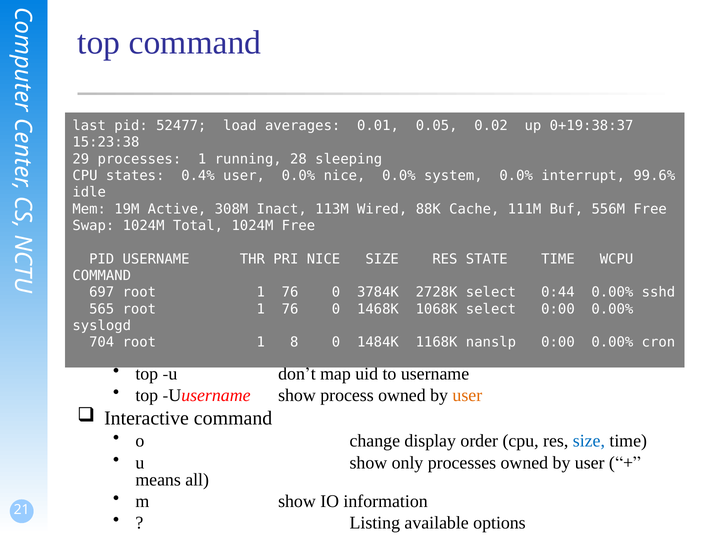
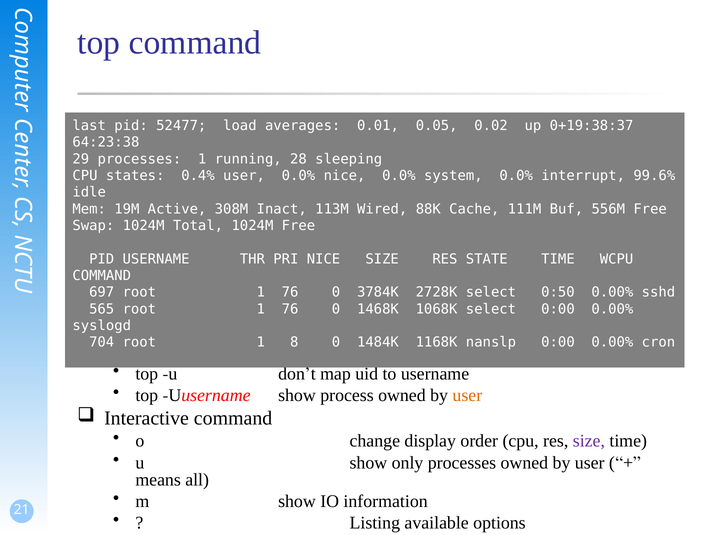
15:23:38: 15:23:38 -> 64:23:38
0:44: 0:44 -> 0:50
size at (589, 442) colour: blue -> purple
